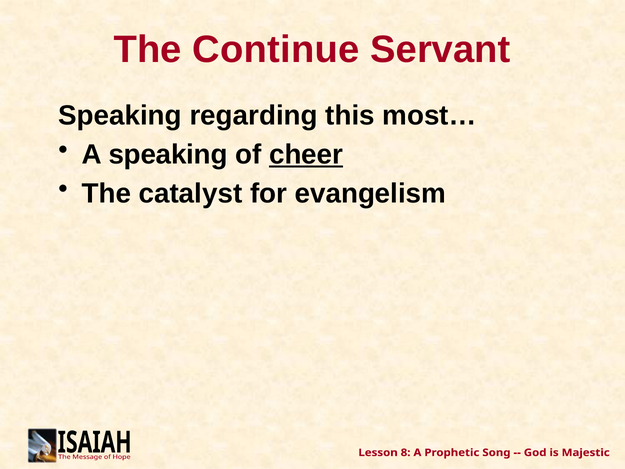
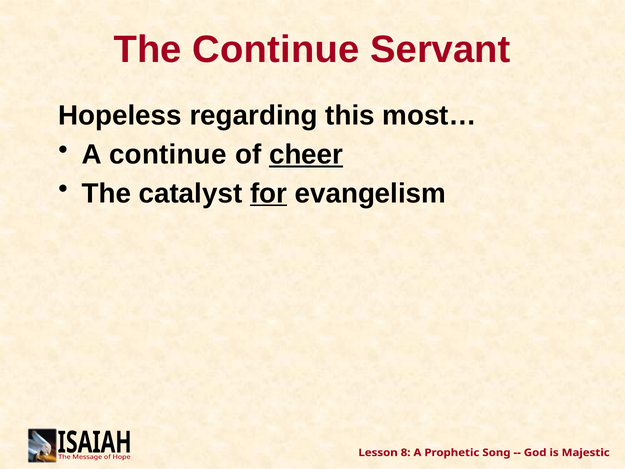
Speaking at (120, 115): Speaking -> Hopeless
A speaking: speaking -> continue
for underline: none -> present
